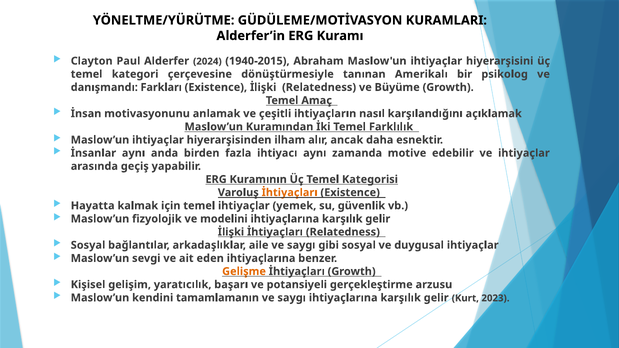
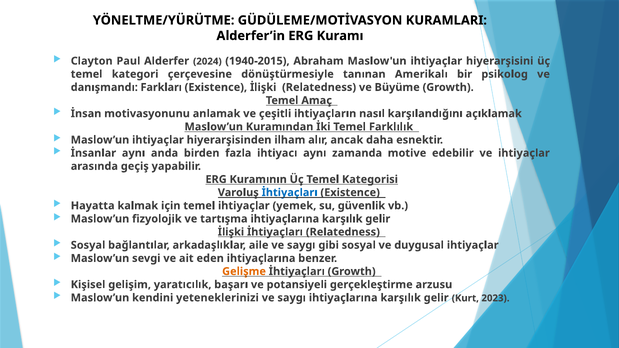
İhtiyaçları at (290, 193) colour: orange -> blue
modelini: modelini -> tartışma
tamamlamanın: tamamlamanın -> yeteneklerinizi
